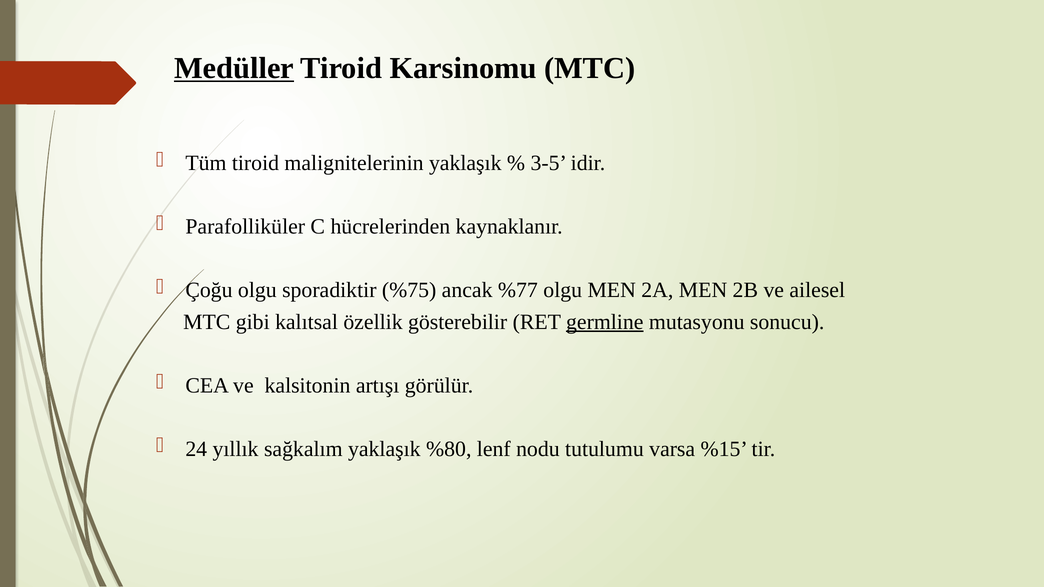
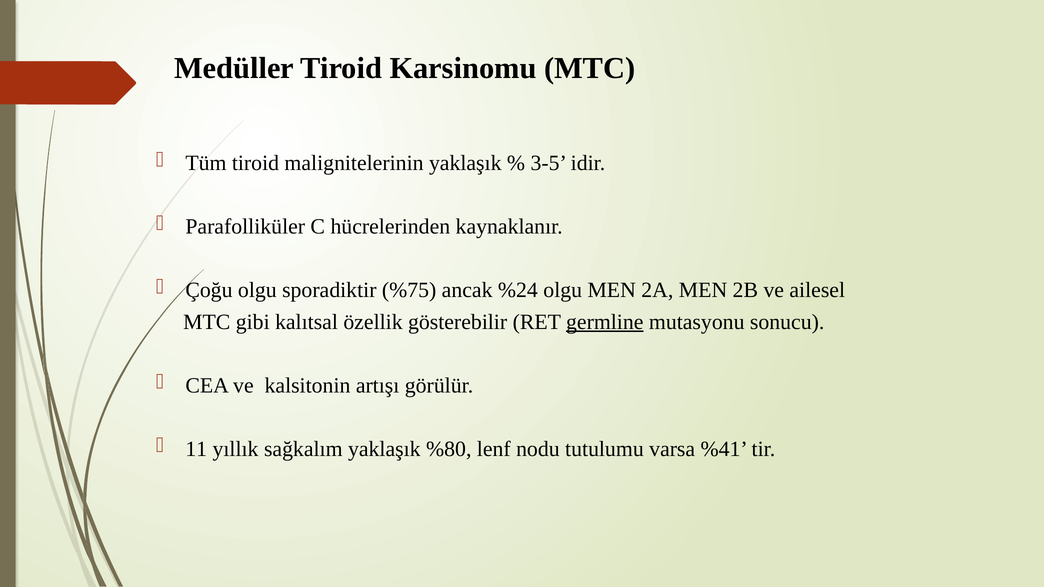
Medüller underline: present -> none
%77: %77 -> %24
24: 24 -> 11
%15: %15 -> %41
